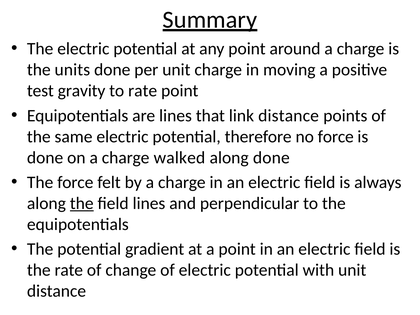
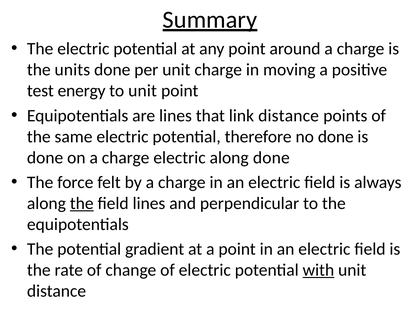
gravity: gravity -> energy
to rate: rate -> unit
no force: force -> done
charge walked: walked -> electric
with underline: none -> present
